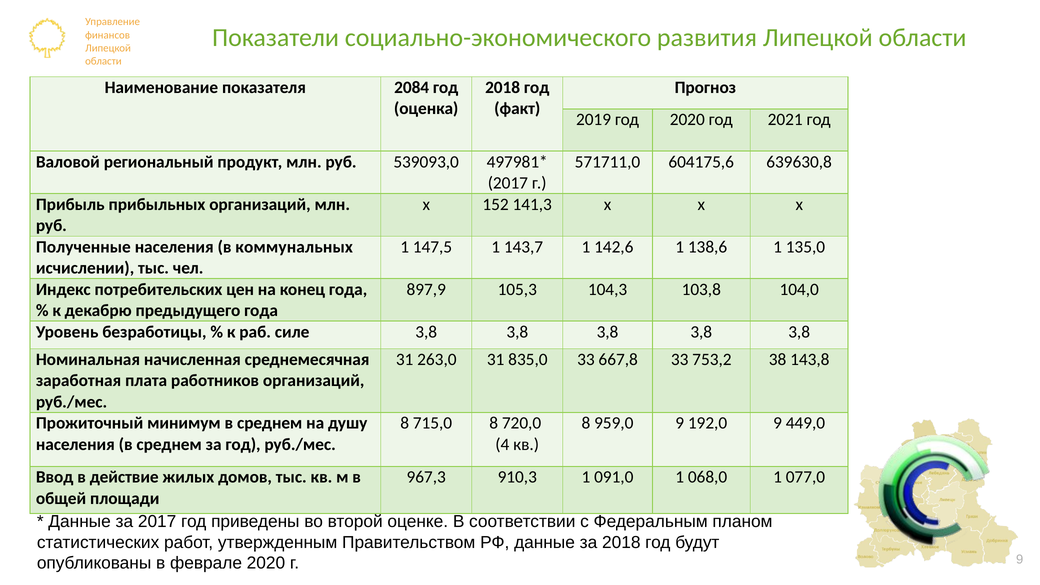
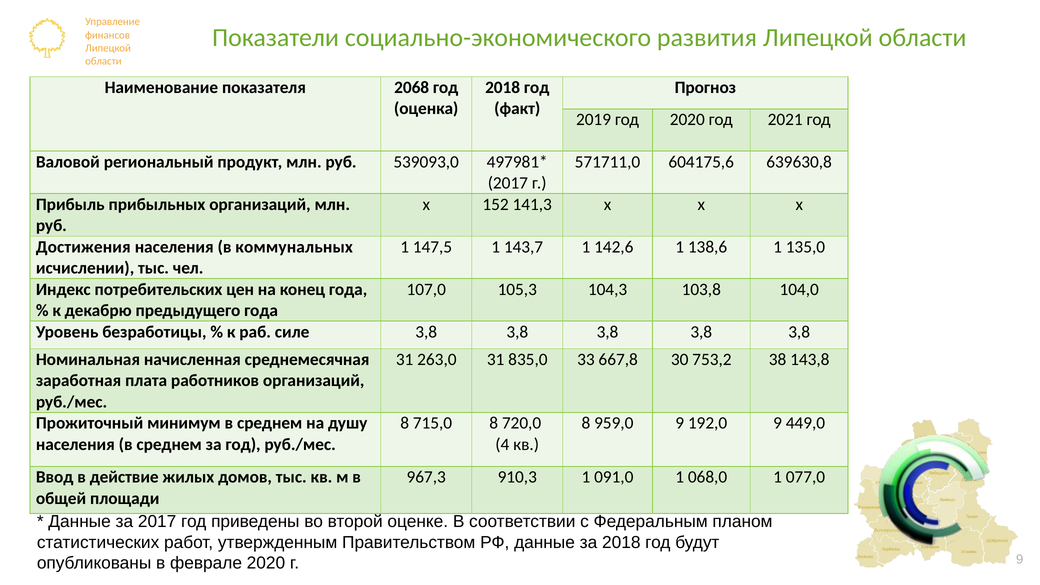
2084: 2084 -> 2068
Полученные: Полученные -> Достижения
897,9: 897,9 -> 107,0
667,8 33: 33 -> 30
